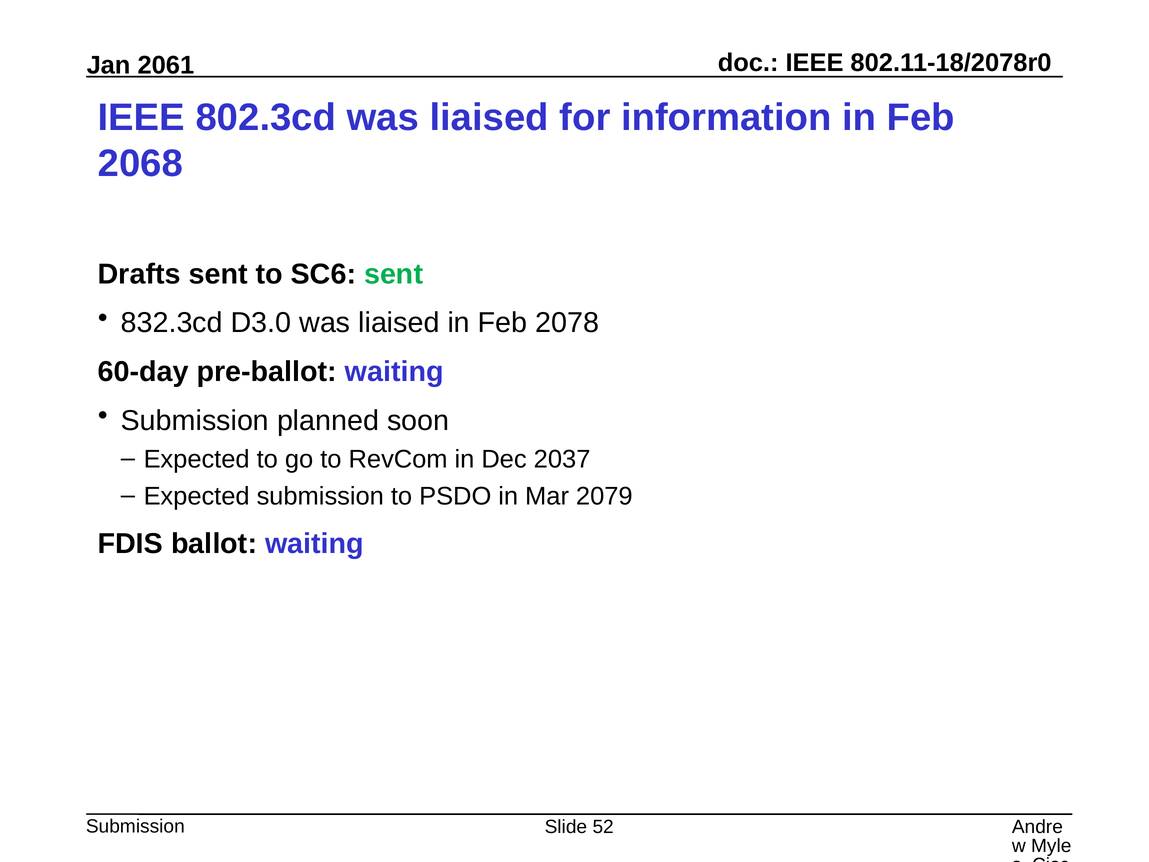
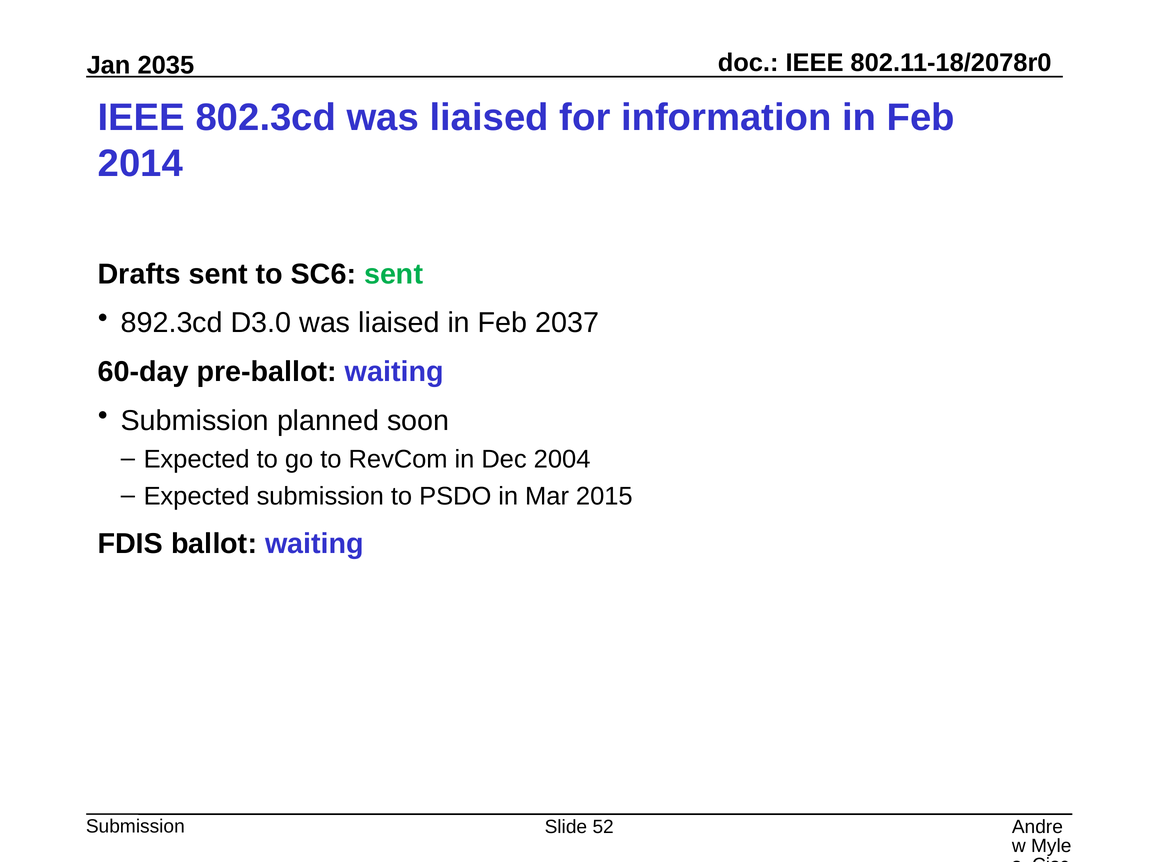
2061: 2061 -> 2035
2068: 2068 -> 2014
832.3cd: 832.3cd -> 892.3cd
2078: 2078 -> 2037
2037: 2037 -> 2004
2079: 2079 -> 2015
